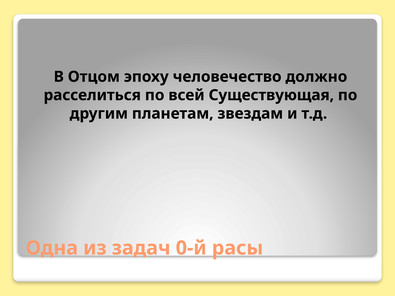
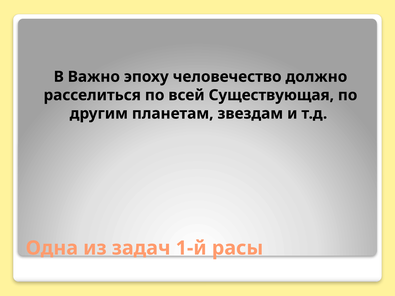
Отцом: Отцом -> Важно
0-й: 0-й -> 1-й
